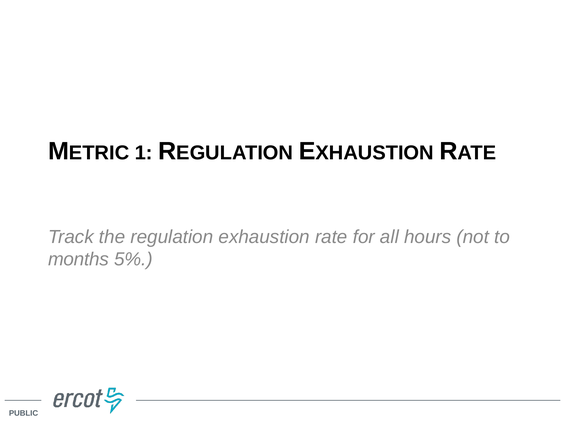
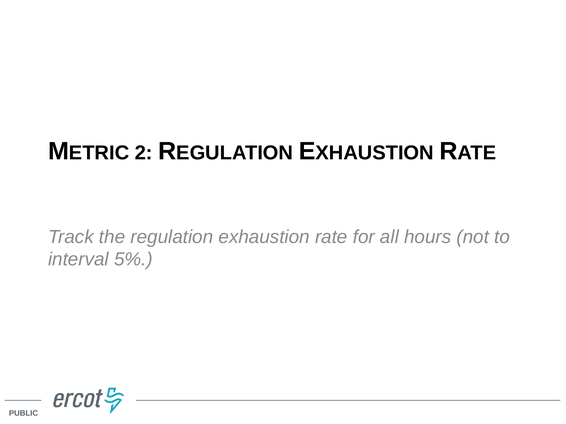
1: 1 -> 2
months: months -> interval
